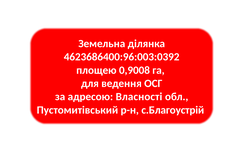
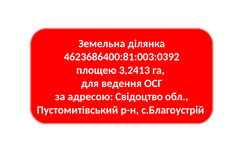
4623686400:96:003:0392: 4623686400:96:003:0392 -> 4623686400:81:003:0392
0,9008: 0,9008 -> 3,2413
Власності: Власності -> Свідоцтво
